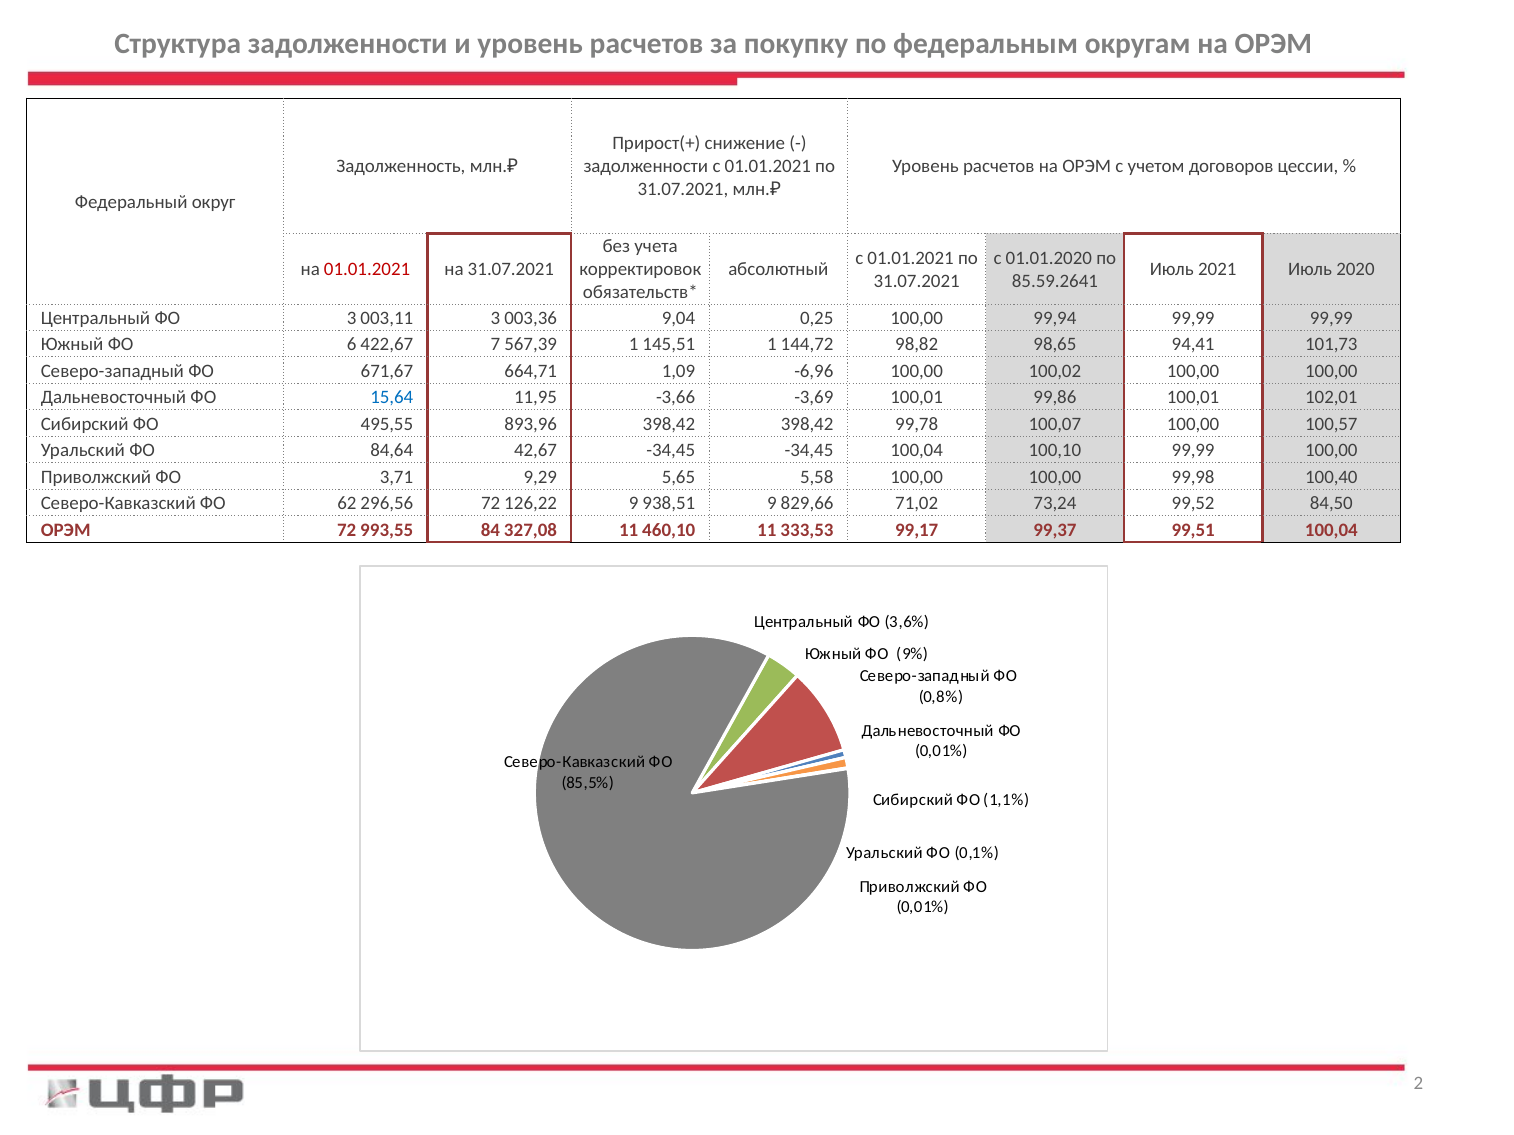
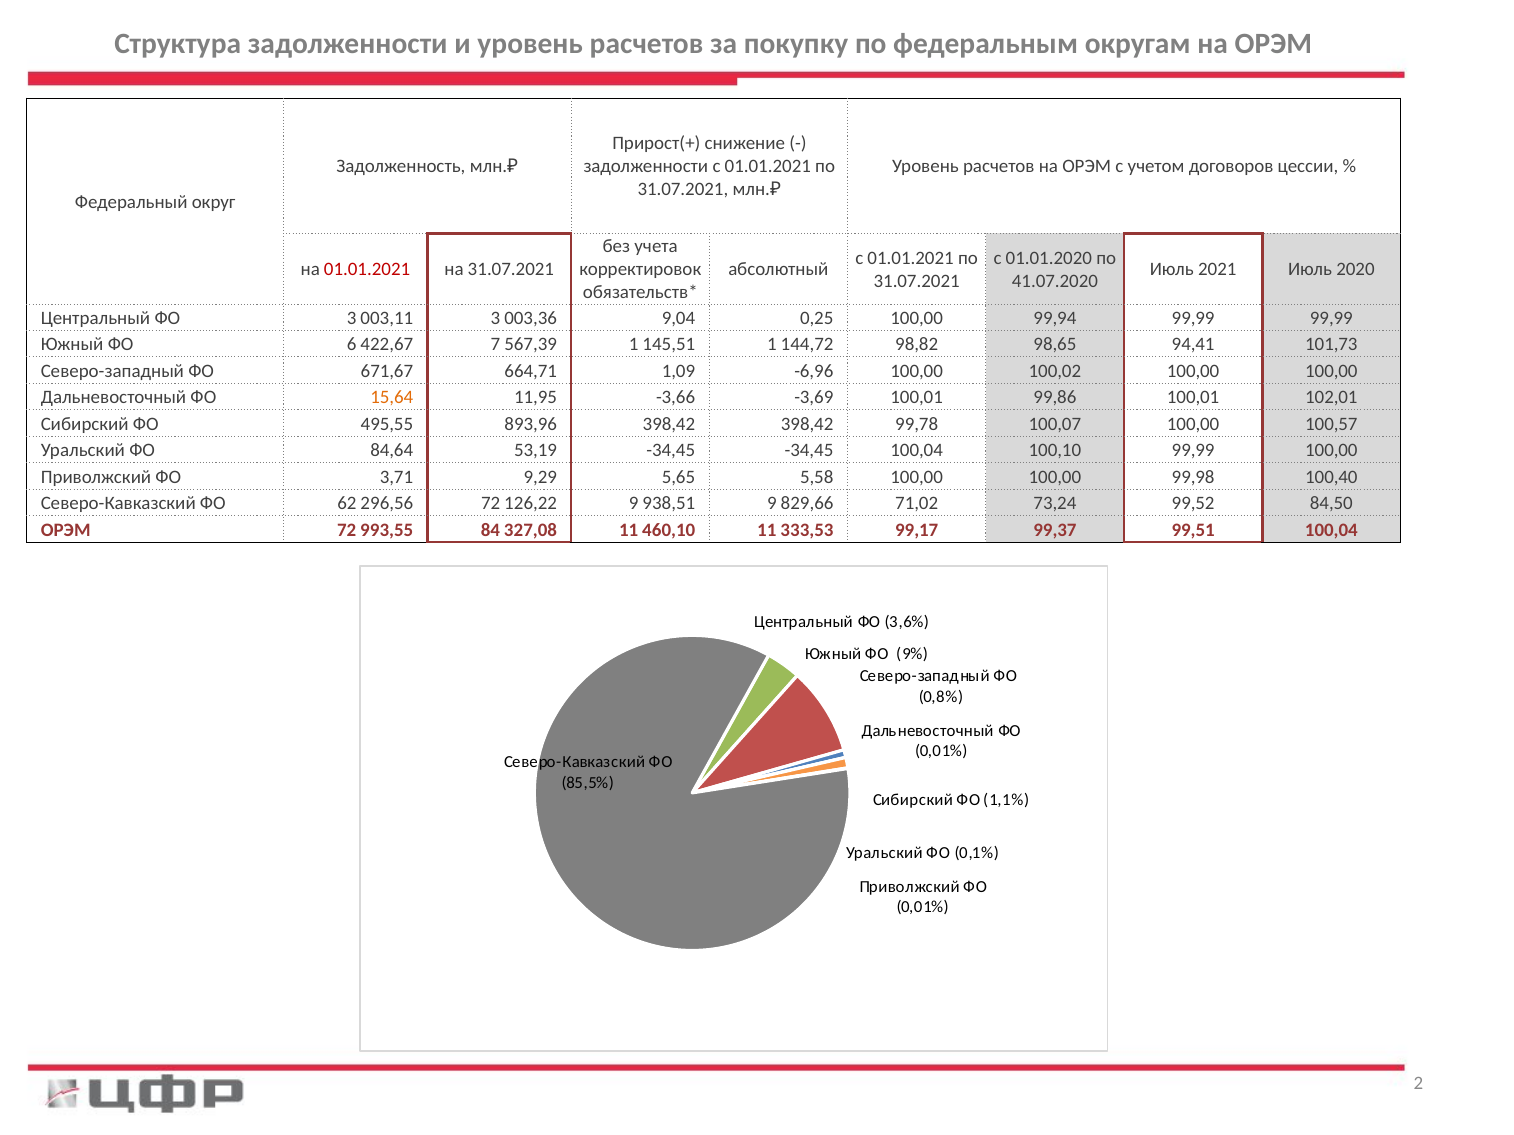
85.59.2641: 85.59.2641 -> 41.07.2020
15,64 colour: blue -> orange
42,67: 42,67 -> 53,19
